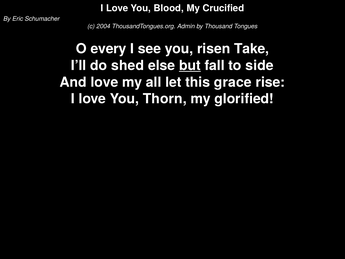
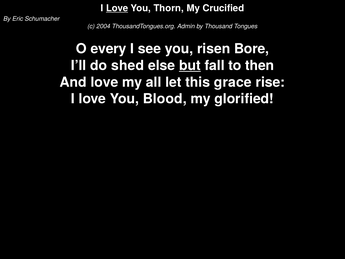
Love at (117, 8) underline: none -> present
Blood: Blood -> Thorn
Take: Take -> Bore
side: side -> then
Thorn: Thorn -> Blood
